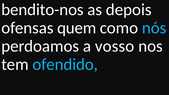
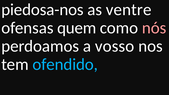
bendito-nos: bendito-nos -> piedosa-nos
depois: depois -> ventre
nós colour: light blue -> pink
